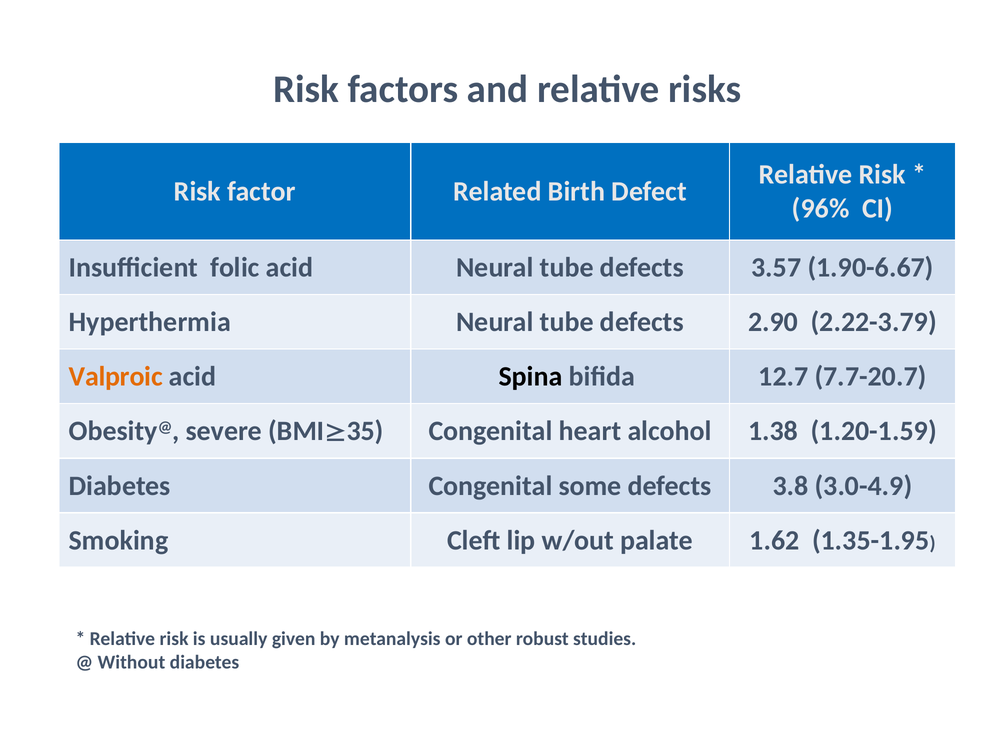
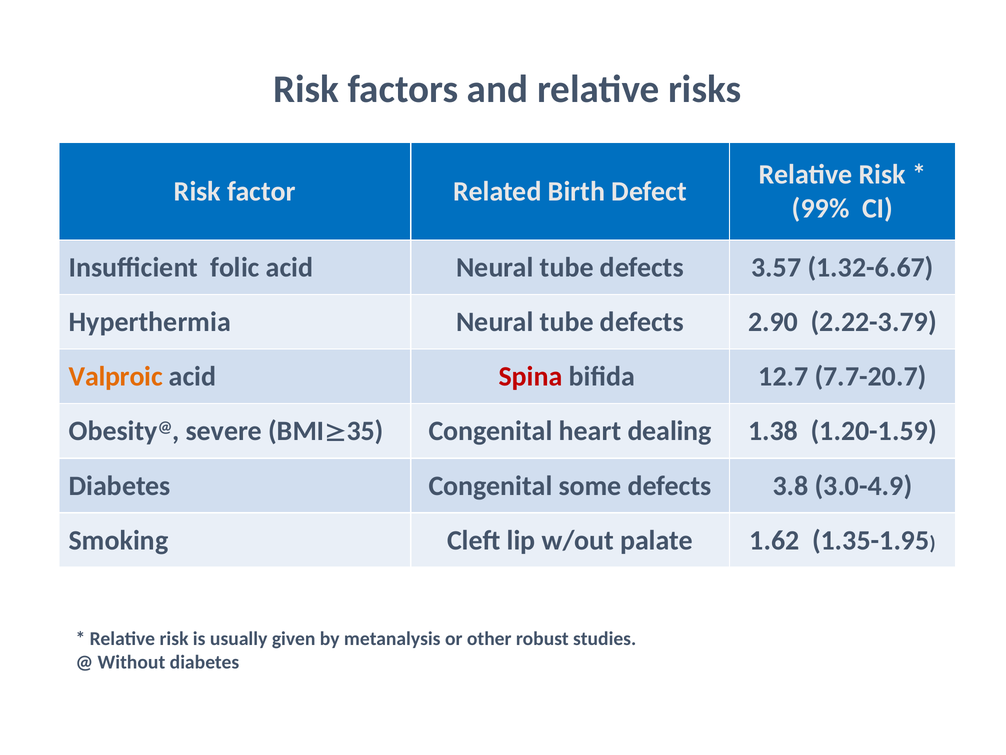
96%: 96% -> 99%
1.90-6.67: 1.90-6.67 -> 1.32-6.67
Spina colour: black -> red
alcohol: alcohol -> dealing
